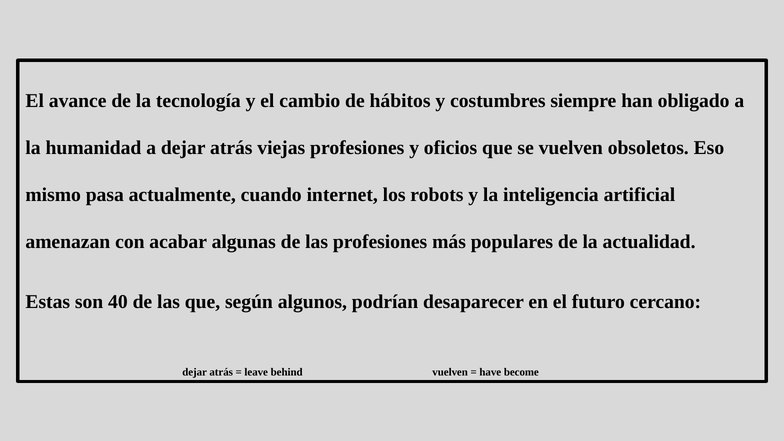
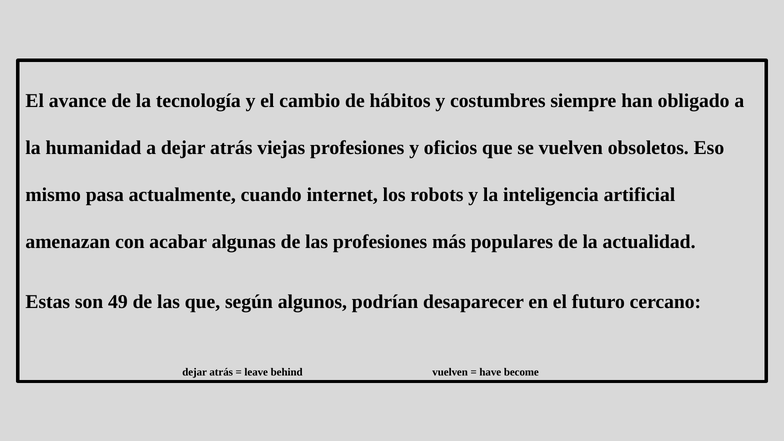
40: 40 -> 49
